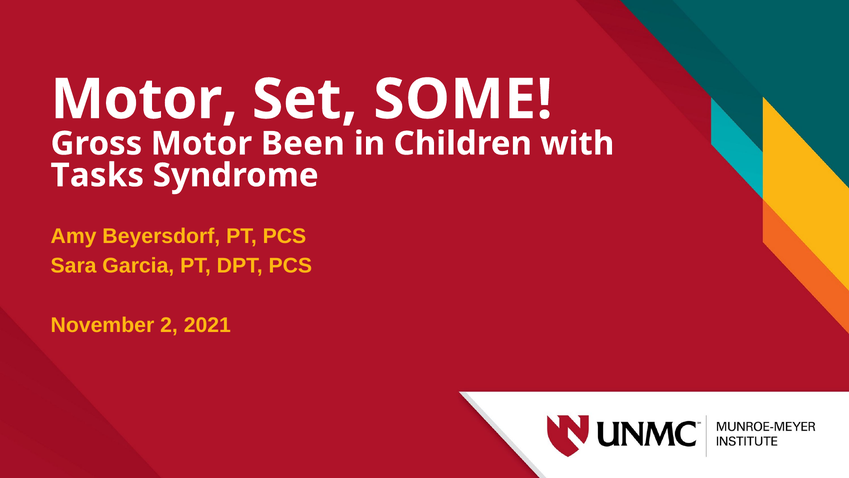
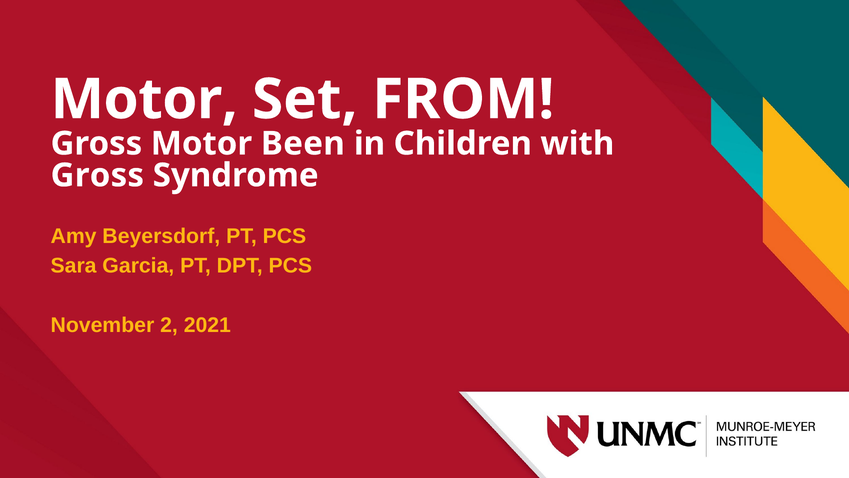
SOME: SOME -> FROM
Tasks at (97, 175): Tasks -> Gross
